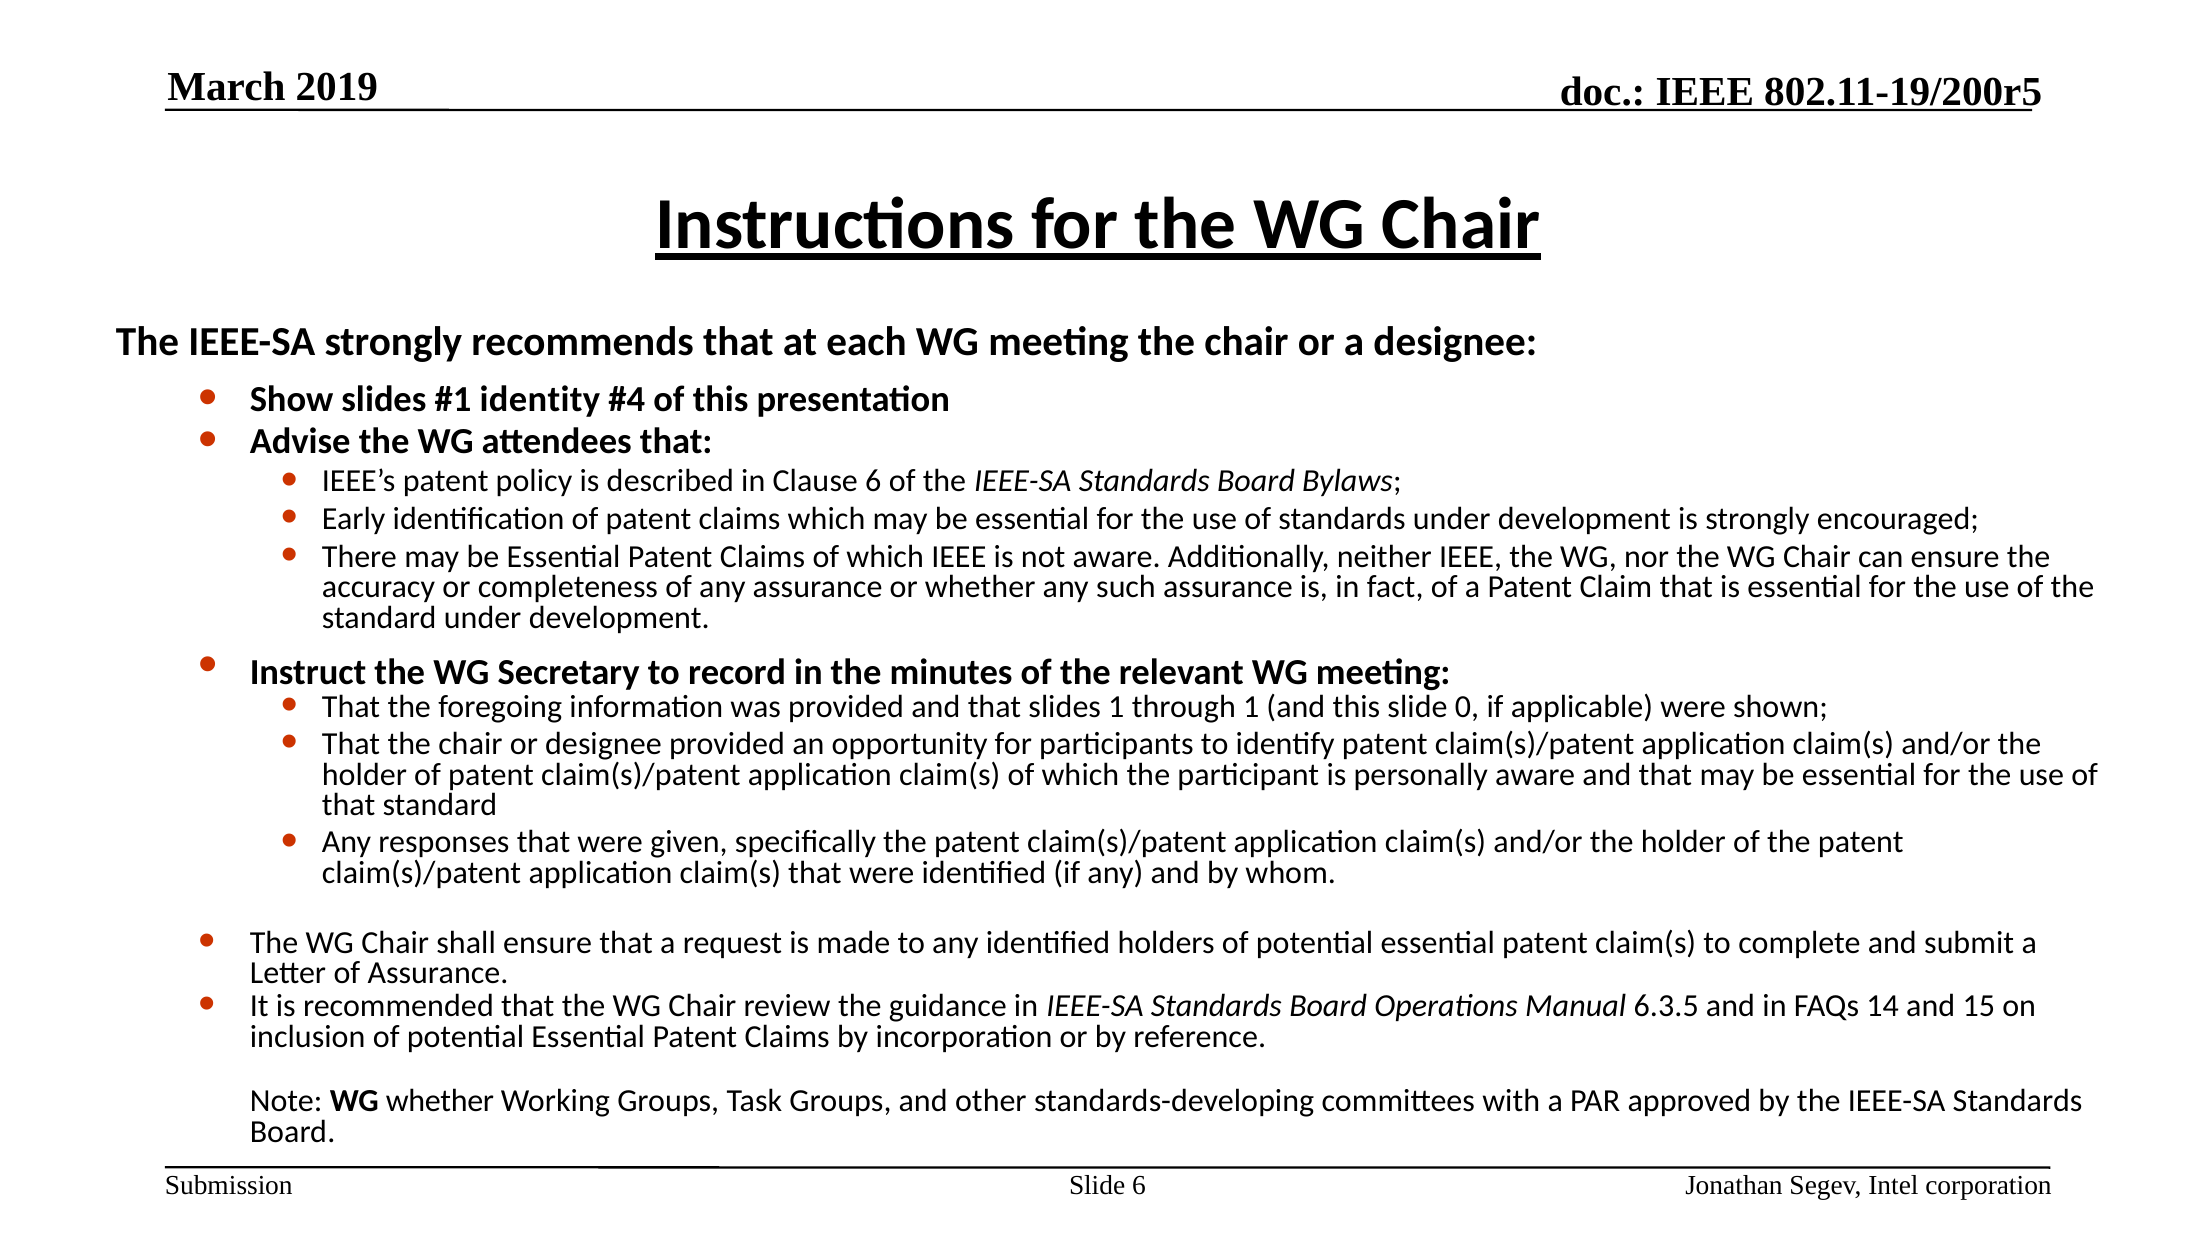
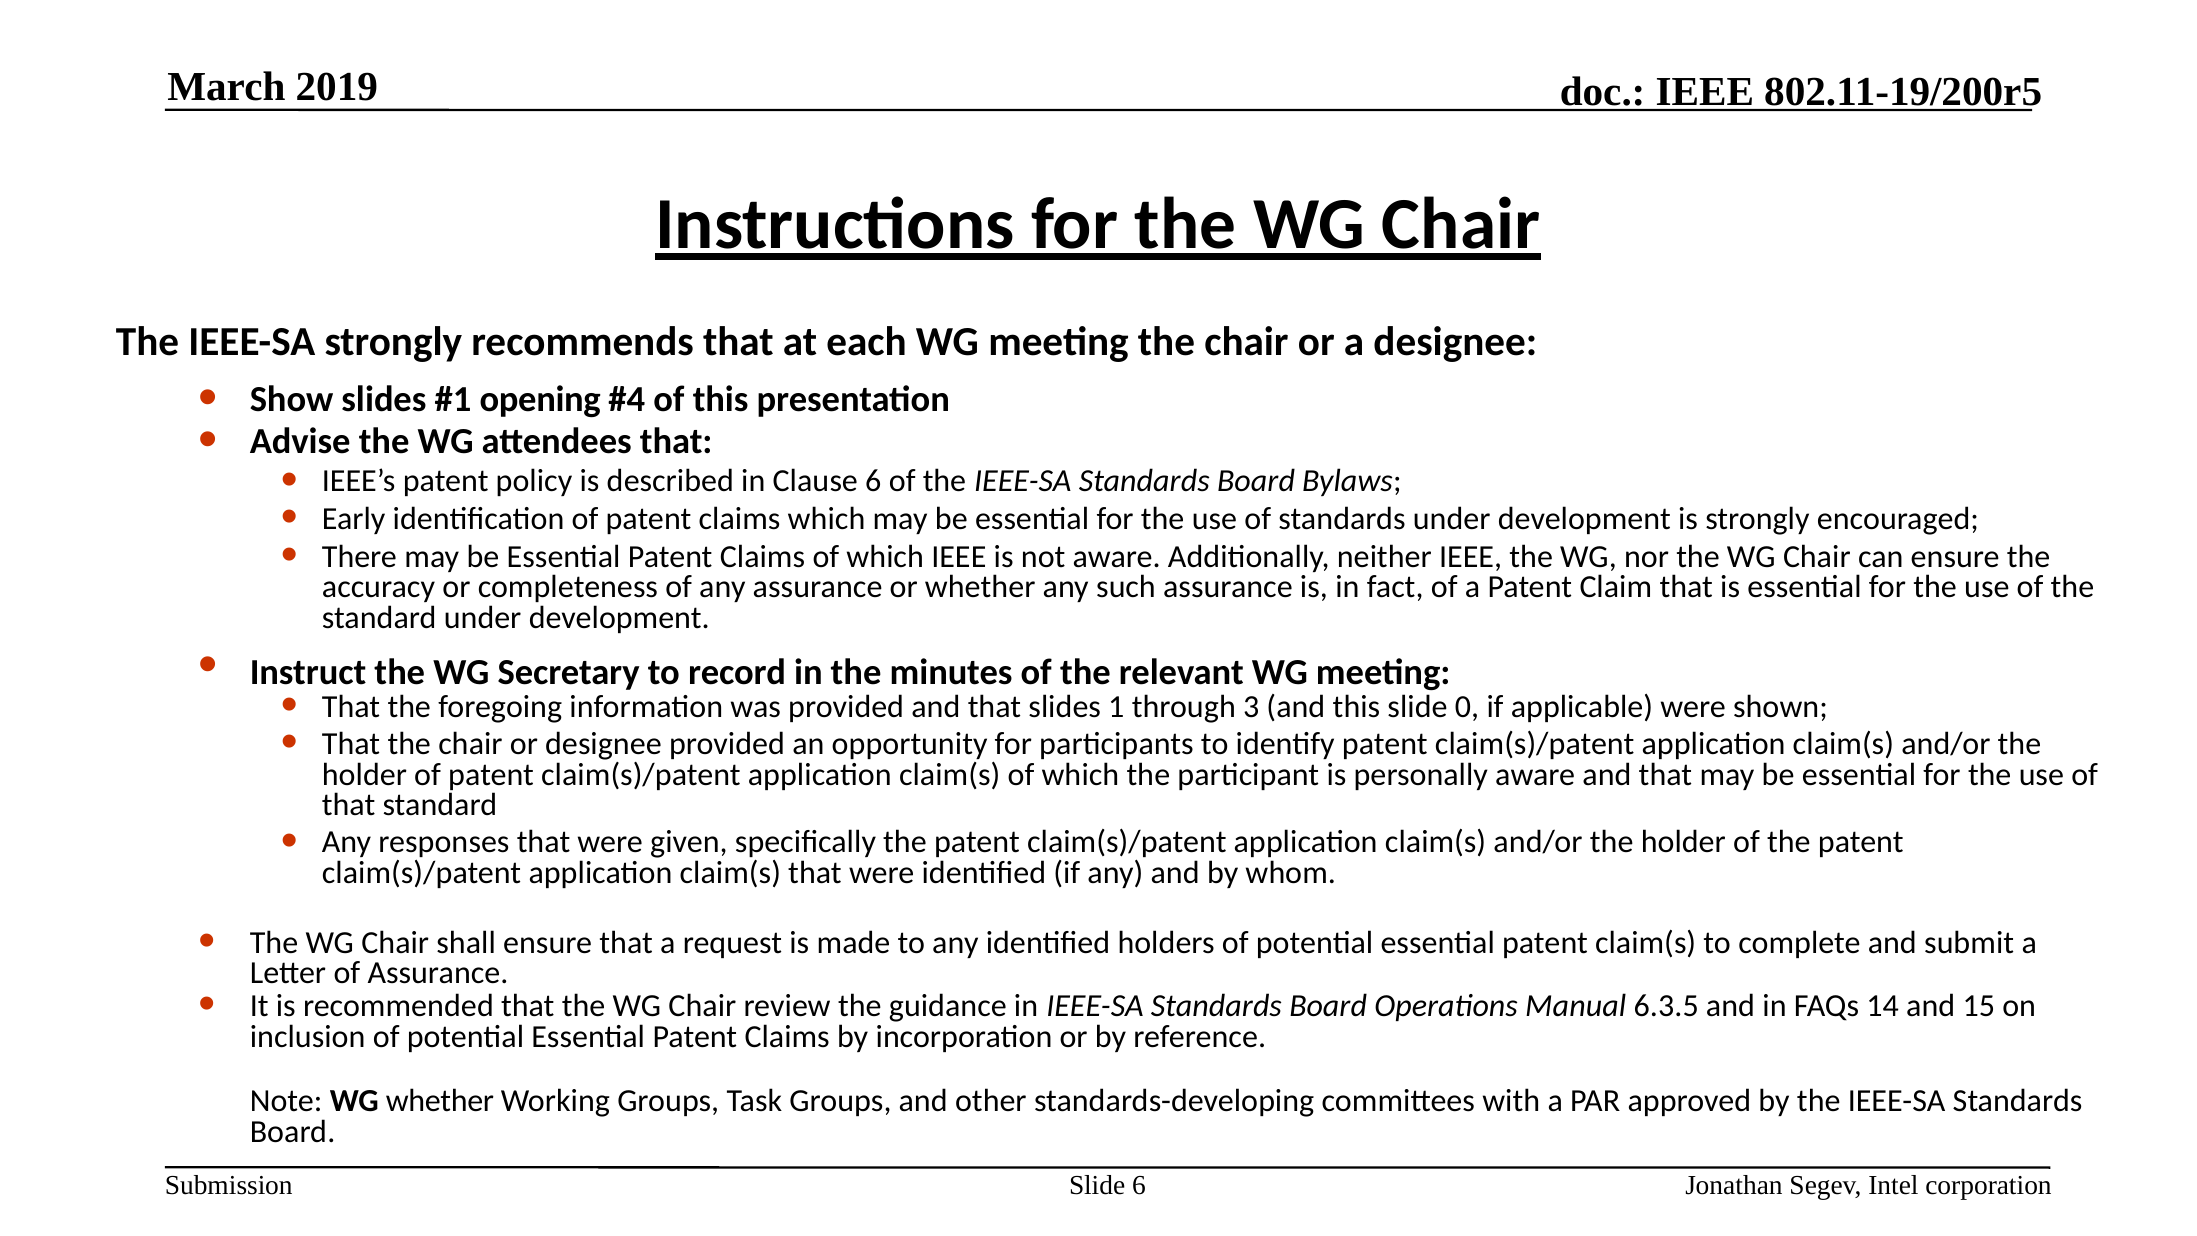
identity: identity -> opening
through 1: 1 -> 3
